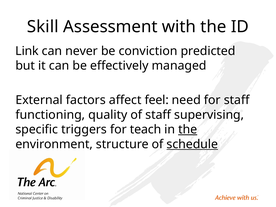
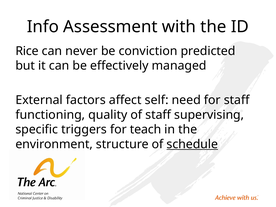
Skill: Skill -> Info
Link: Link -> Rice
feel: feel -> self
the at (188, 130) underline: present -> none
